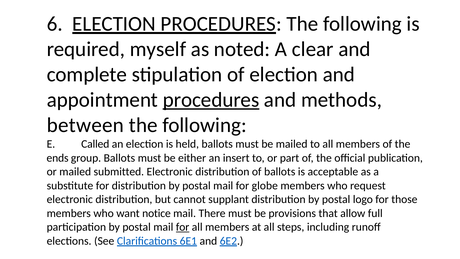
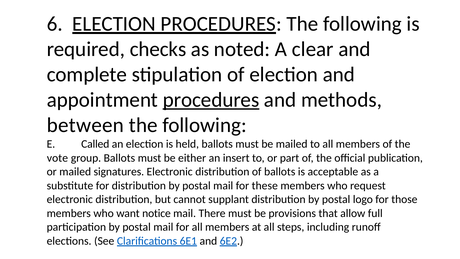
myself: myself -> checks
ends: ends -> vote
submitted: submitted -> signatures
globe: globe -> these
for at (183, 227) underline: present -> none
